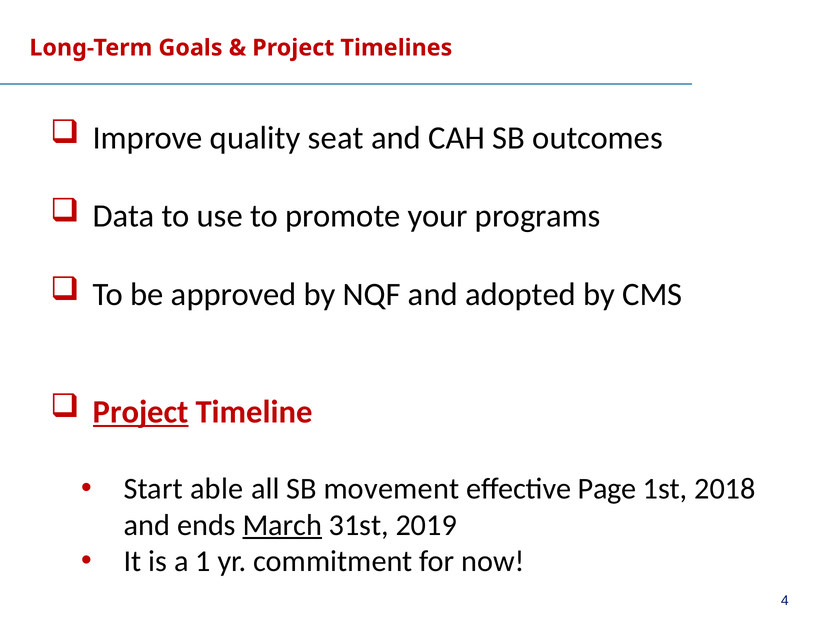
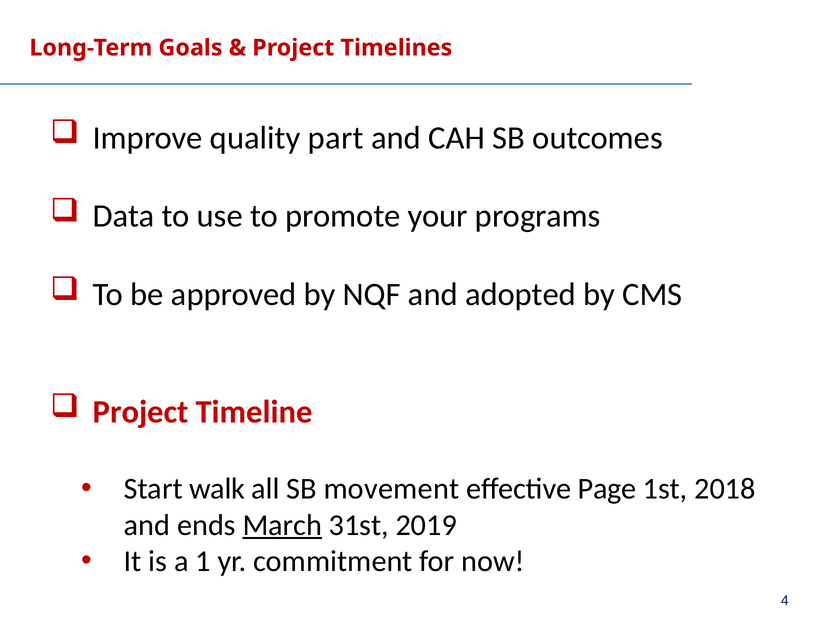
seat: seat -> part
Project at (141, 412) underline: present -> none
able: able -> walk
